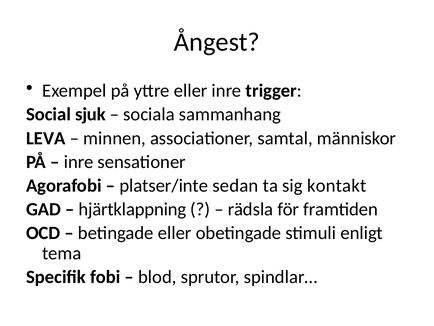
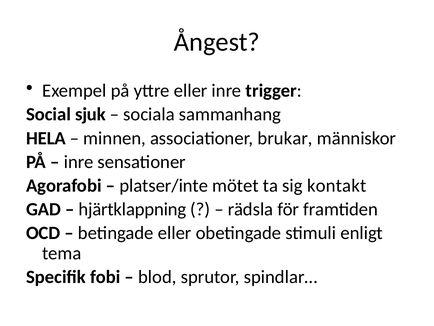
LEVA: LEVA -> HELA
samtal: samtal -> brukar
sedan: sedan -> mötet
